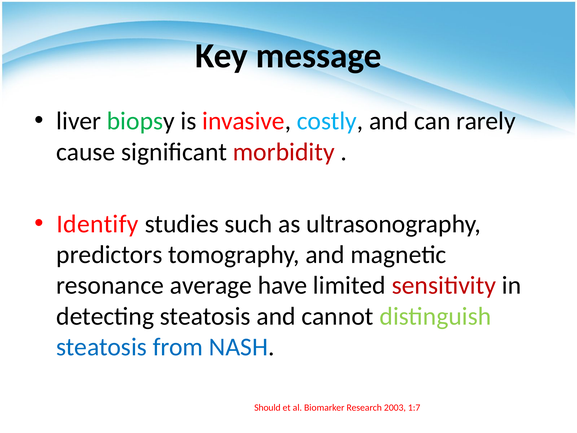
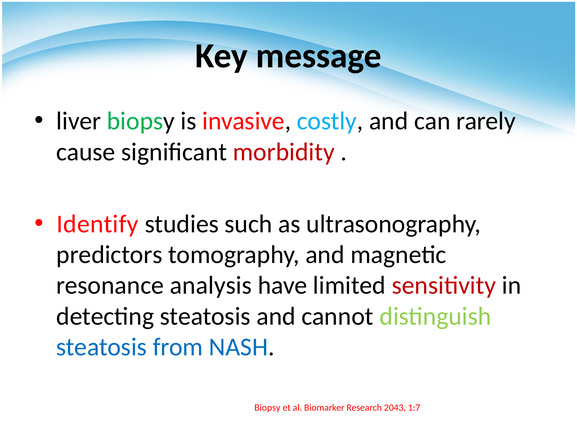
average: average -> analysis
Should at (267, 407): Should -> Biopsy
2003: 2003 -> 2043
